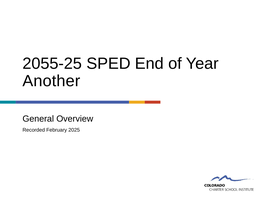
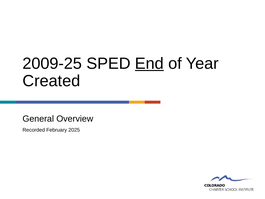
2055-25: 2055-25 -> 2009-25
End underline: none -> present
Another: Another -> Created
